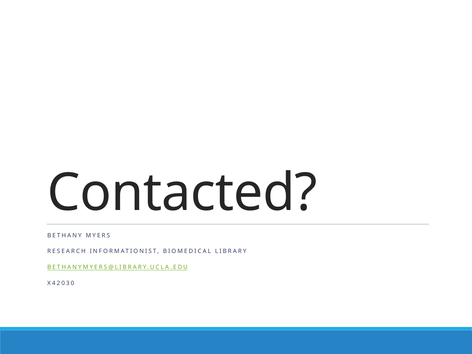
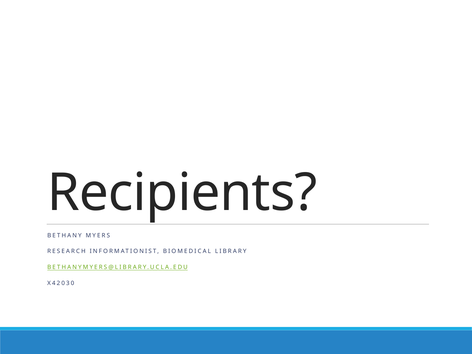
Contacted: Contacted -> Recipients
